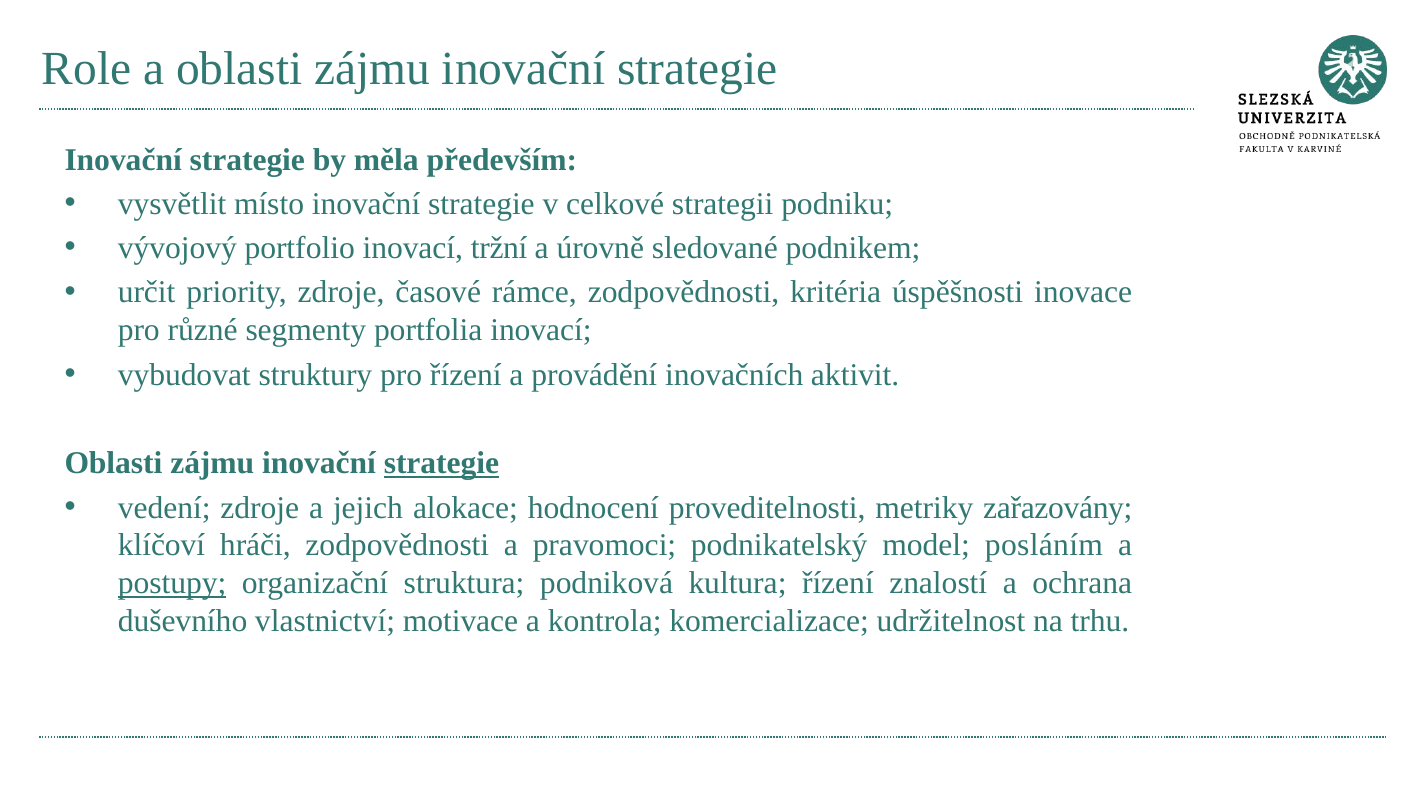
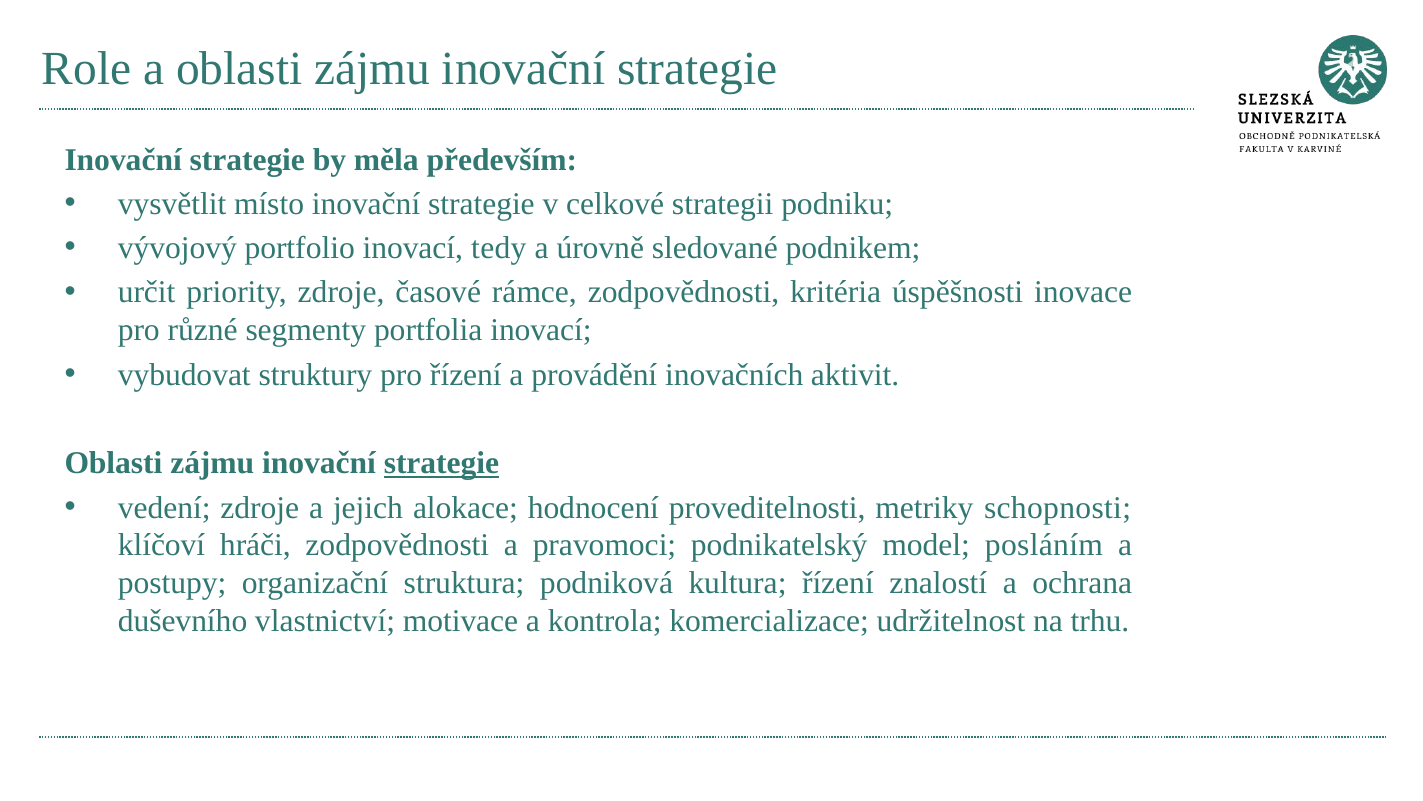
tržní: tržní -> tedy
zařazovány: zařazovány -> schopnosti
postupy underline: present -> none
